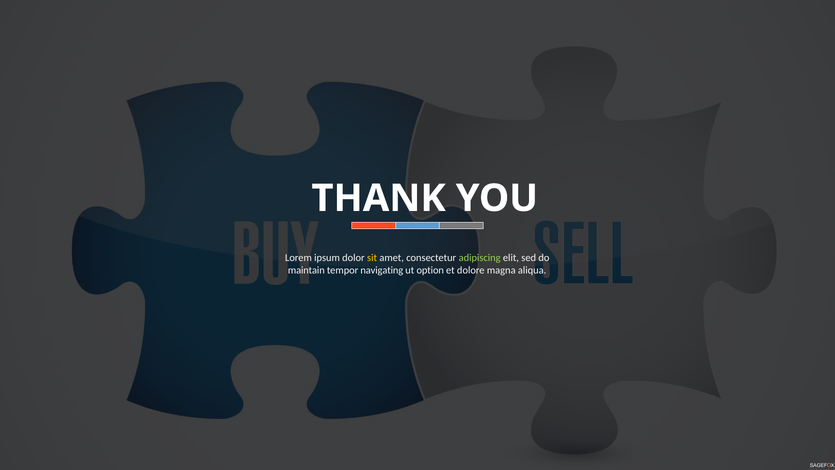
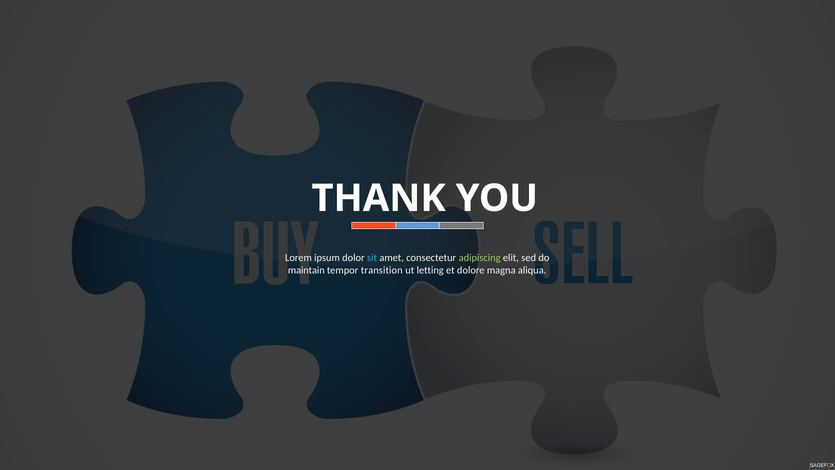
sit colour: yellow -> light blue
navigating: navigating -> transition
option: option -> letting
